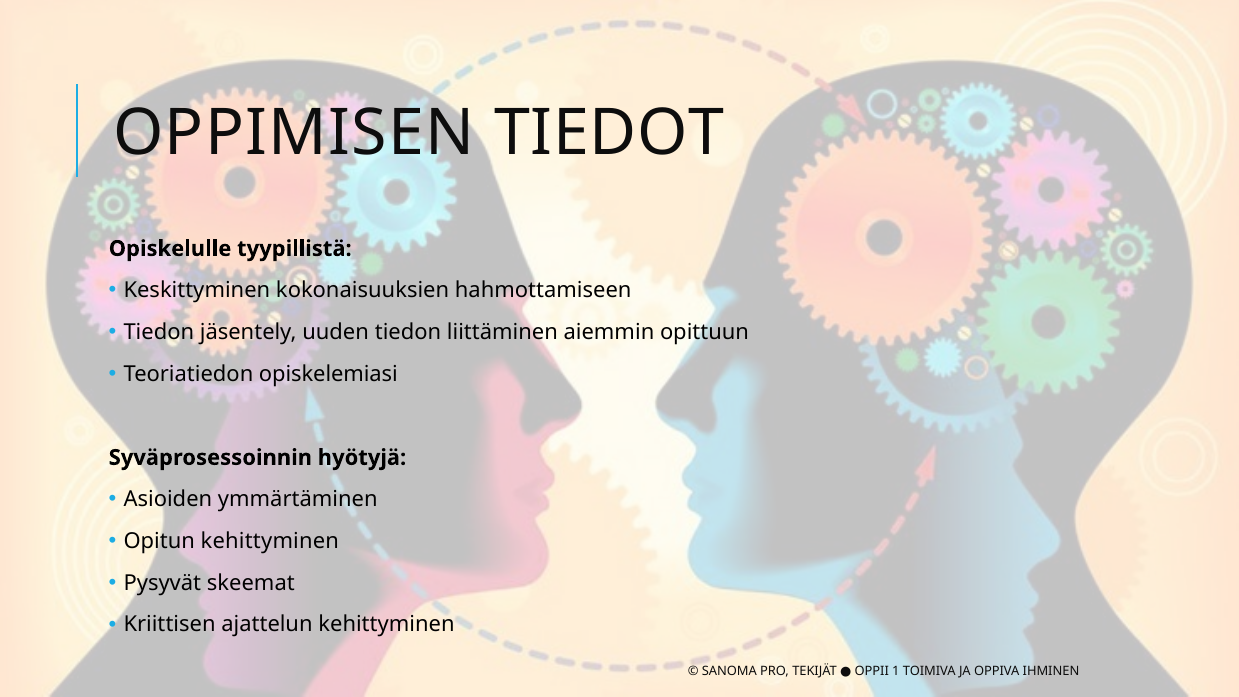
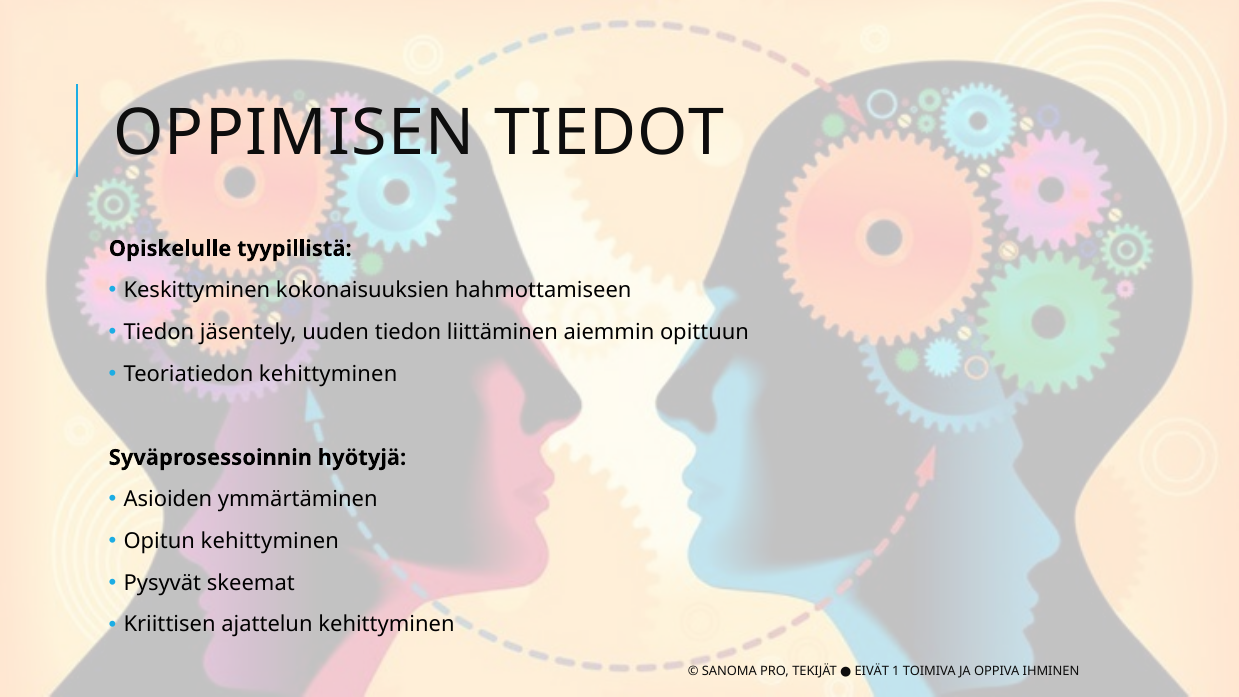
Teoriatiedon opiskelemiasi: opiskelemiasi -> kehittyminen
OPPII: OPPII -> EIVÄT
